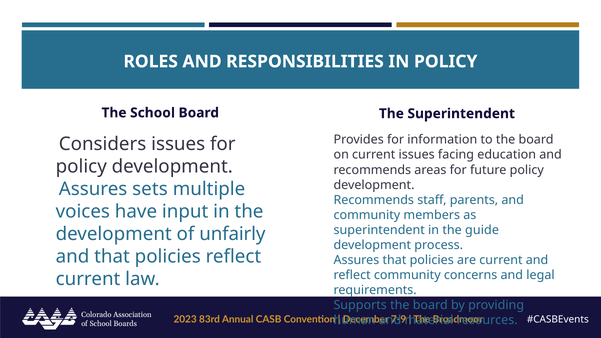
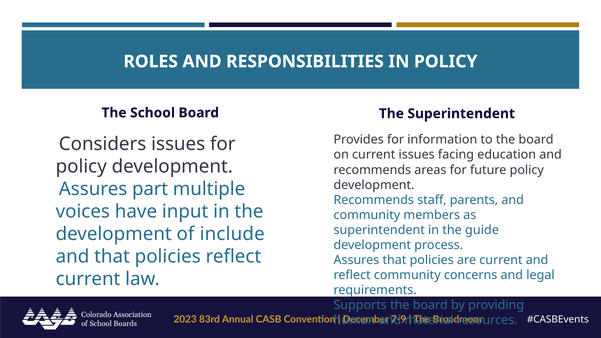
sets: sets -> part
unfairly: unfairly -> include
